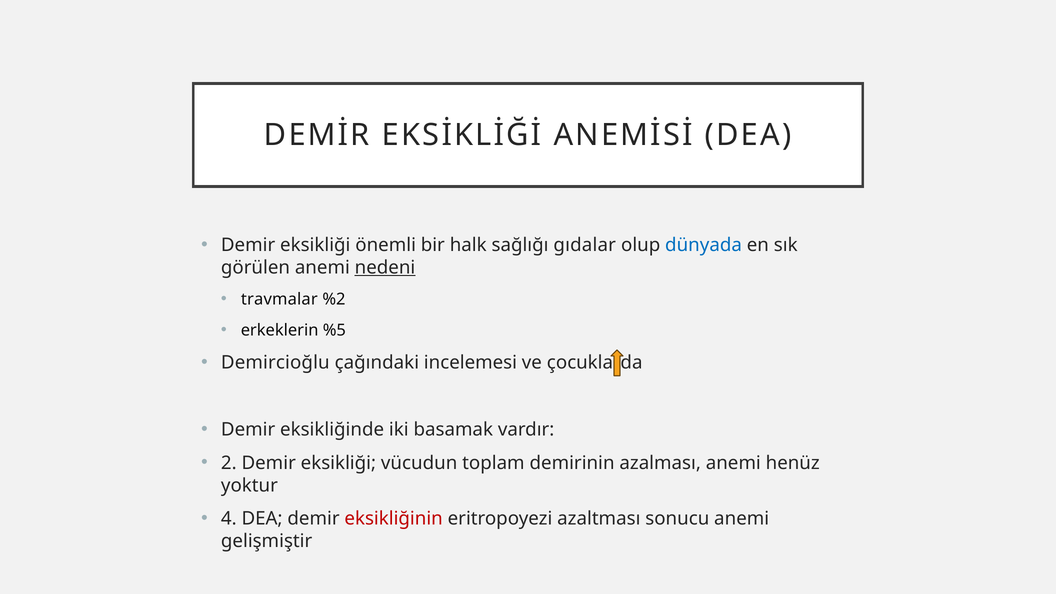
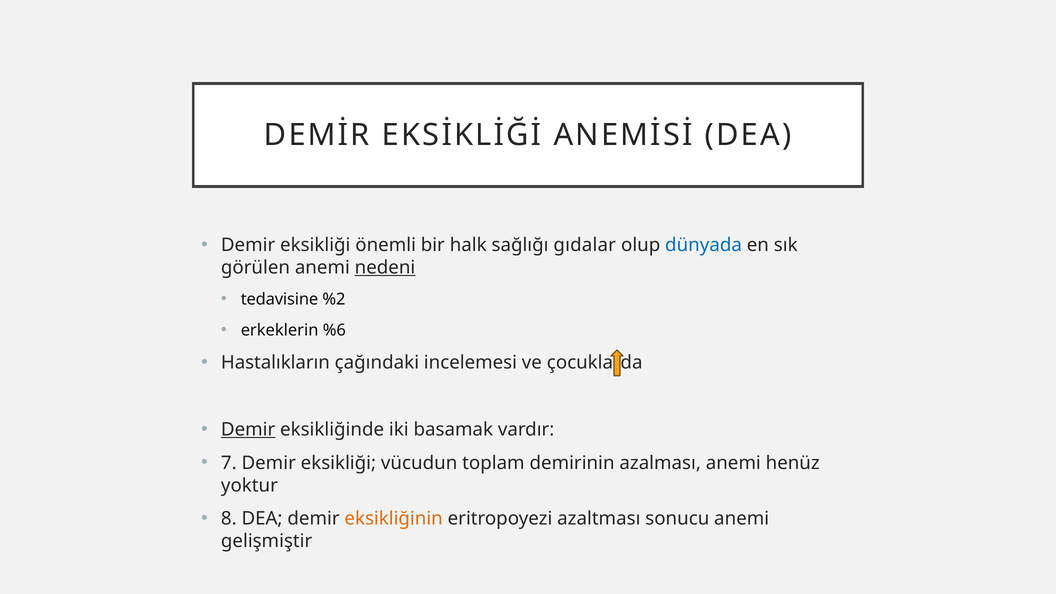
travmalar: travmalar -> tedavisine
%5: %5 -> %6
Demircioğlu: Demircioğlu -> Hastalıkların
Demir at (248, 429) underline: none -> present
2: 2 -> 7
4: 4 -> 8
eksikliğinin colour: red -> orange
